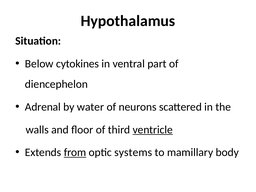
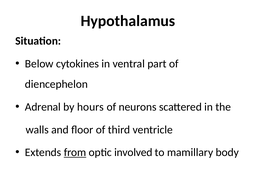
water: water -> hours
ventricle underline: present -> none
systems: systems -> involved
